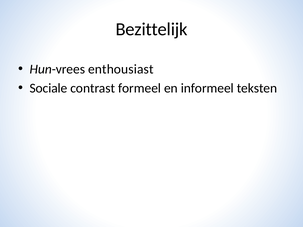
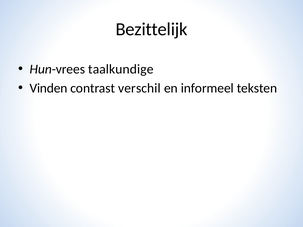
enthousiast: enthousiast -> taalkundige
Sociale: Sociale -> Vinden
formeel: formeel -> verschil
